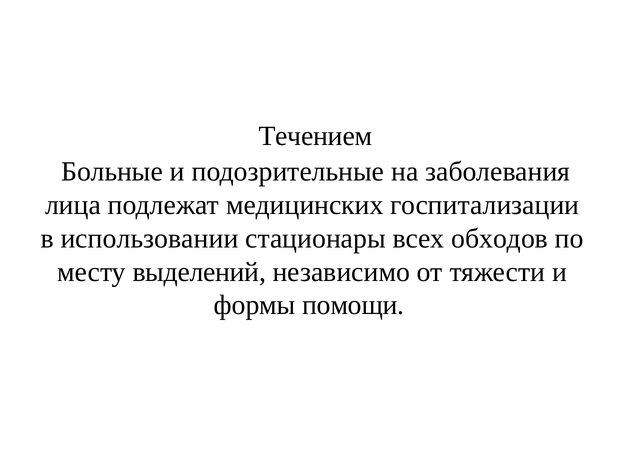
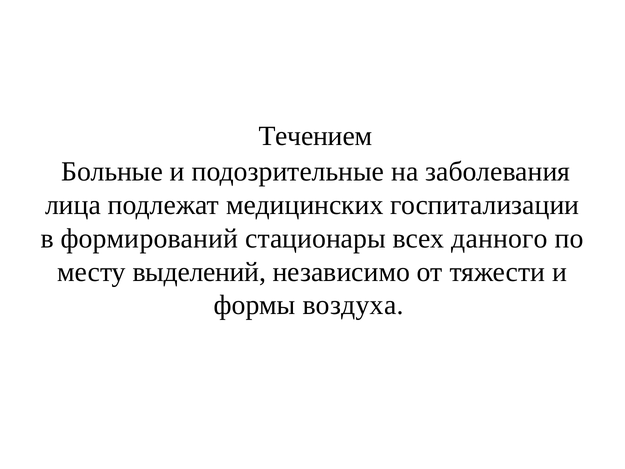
использовании: использовании -> формирований
обходов: обходов -> данного
помощи: помощи -> воздуха
